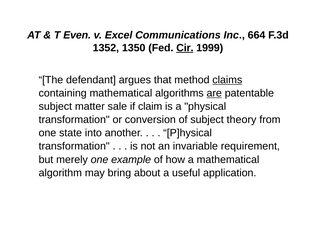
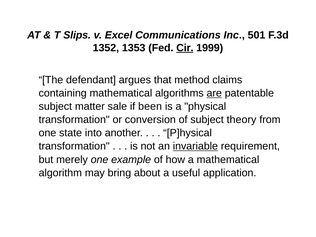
Even: Even -> Slips
664: 664 -> 501
1350: 1350 -> 1353
claims underline: present -> none
claim: claim -> been
invariable underline: none -> present
